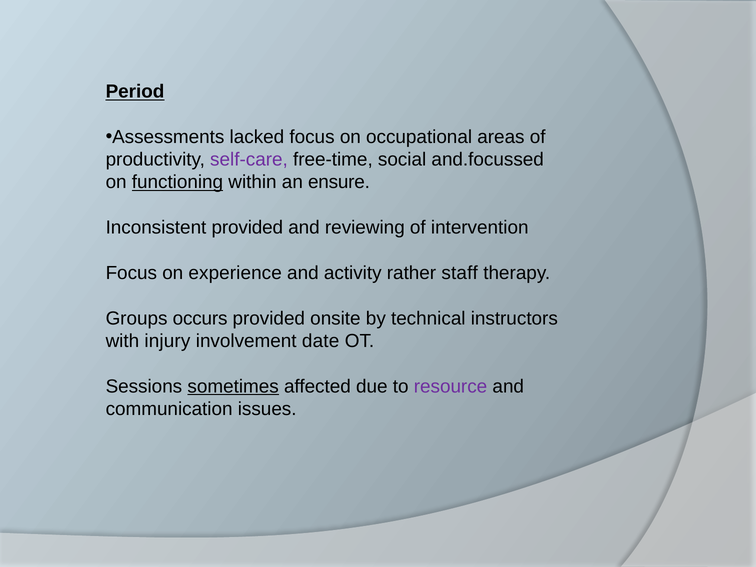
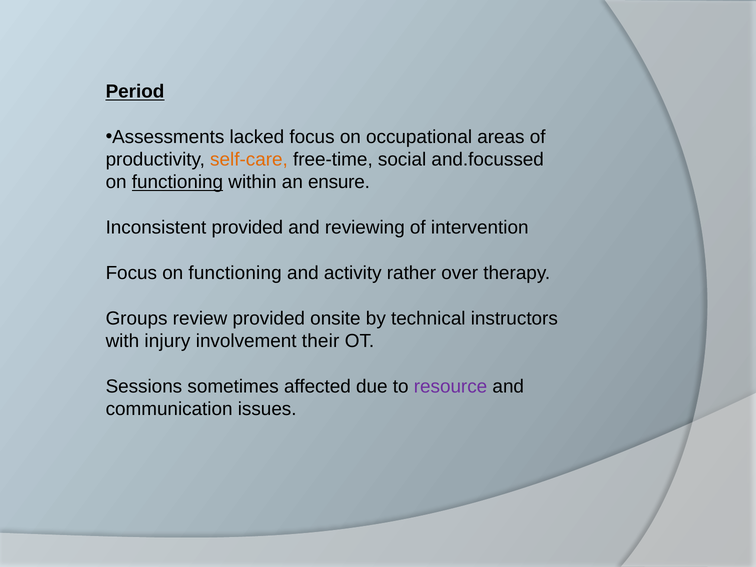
self-care colour: purple -> orange
Focus on experience: experience -> functioning
staff: staff -> over
occurs: occurs -> review
date: date -> their
sometimes underline: present -> none
